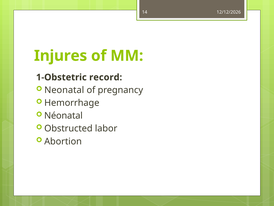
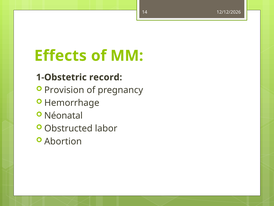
Injures: Injures -> Effects
Neonatal: Neonatal -> Provision
